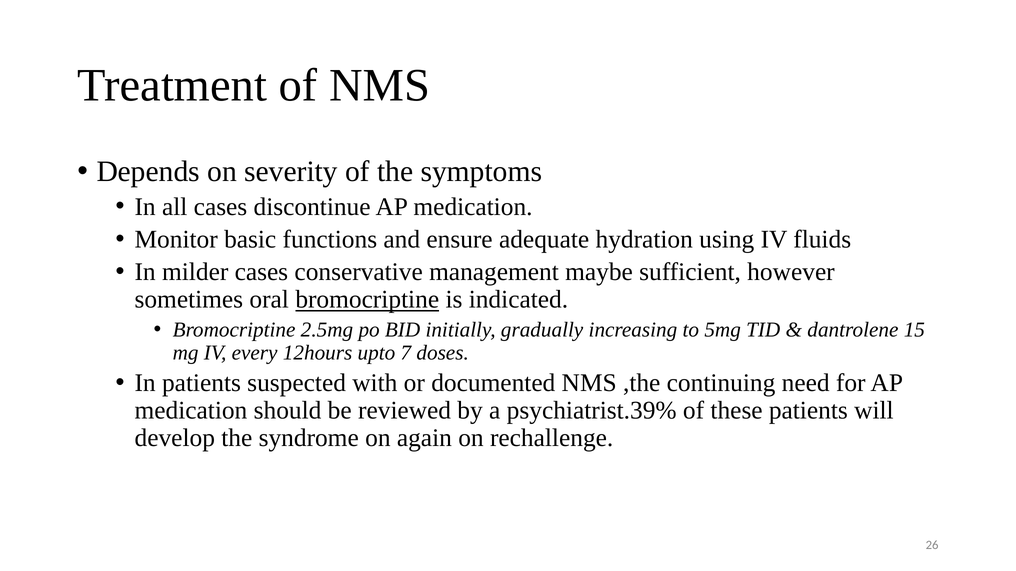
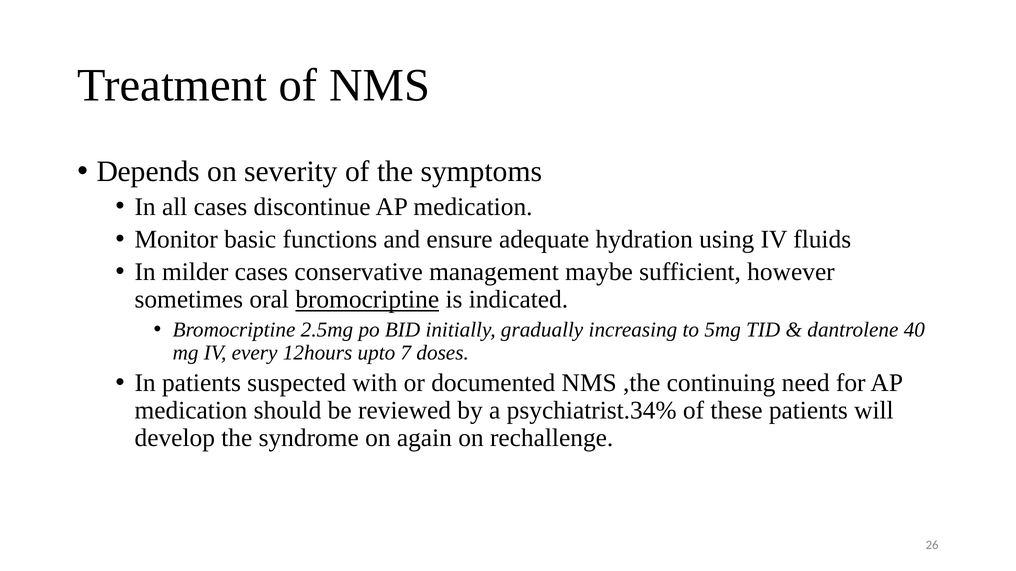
15: 15 -> 40
psychiatrist.39%: psychiatrist.39% -> psychiatrist.34%
